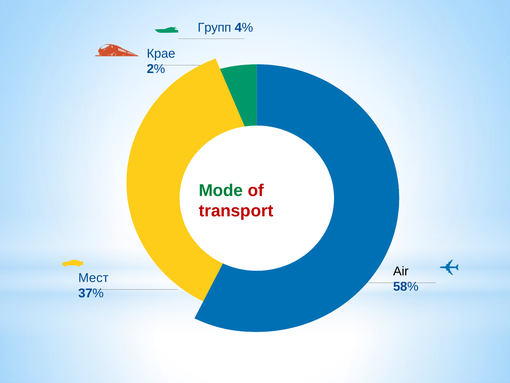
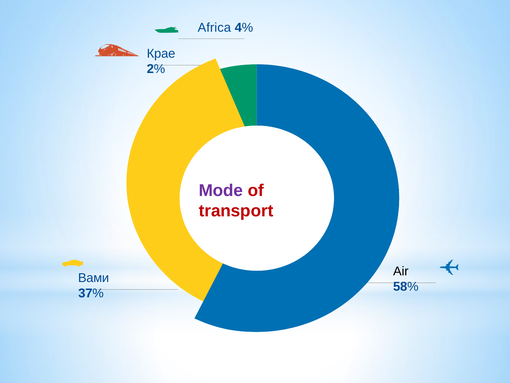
Групп: Групп -> Africa
Mode colour: green -> purple
Мест: Мест -> Вами
